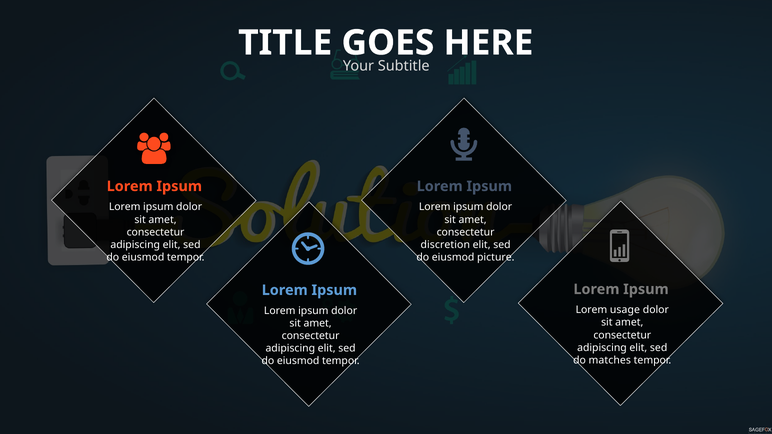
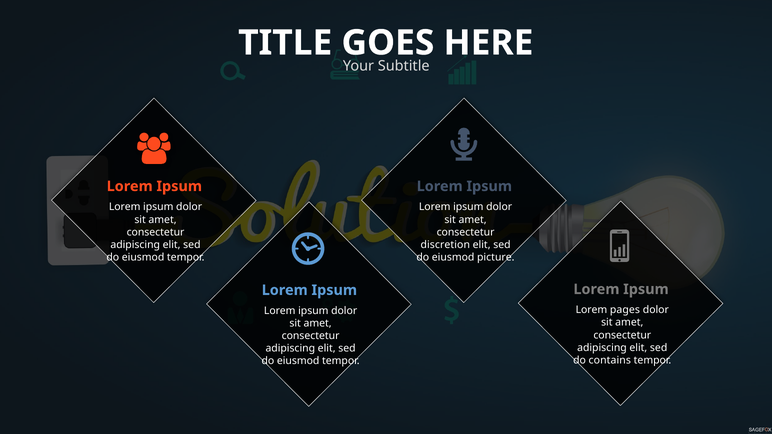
usage: usage -> pages
matches: matches -> contains
